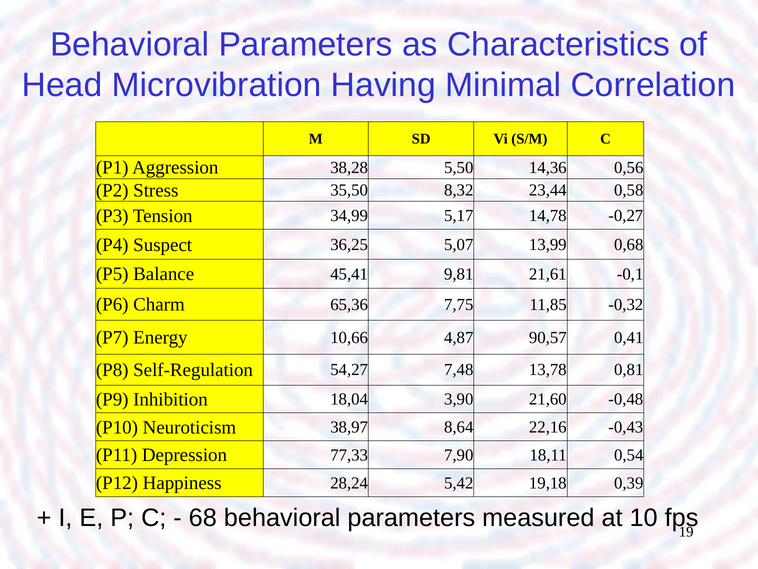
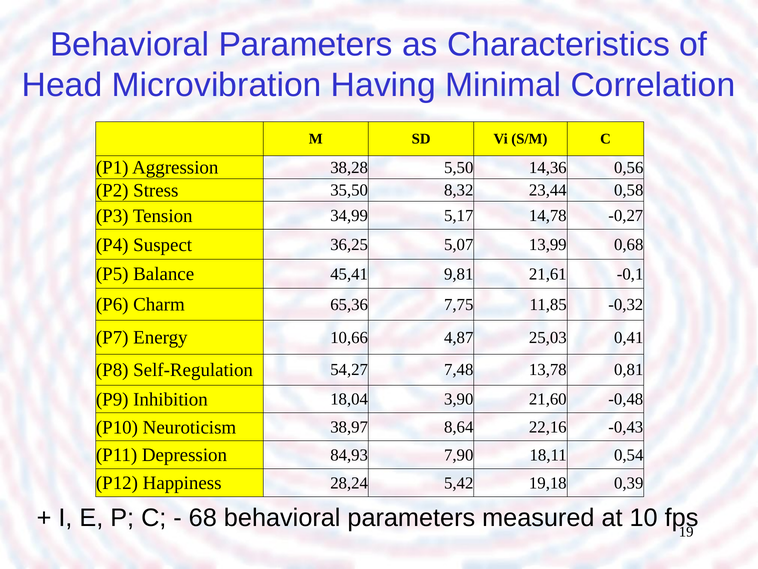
90,57: 90,57 -> 25,03
77,33: 77,33 -> 84,93
